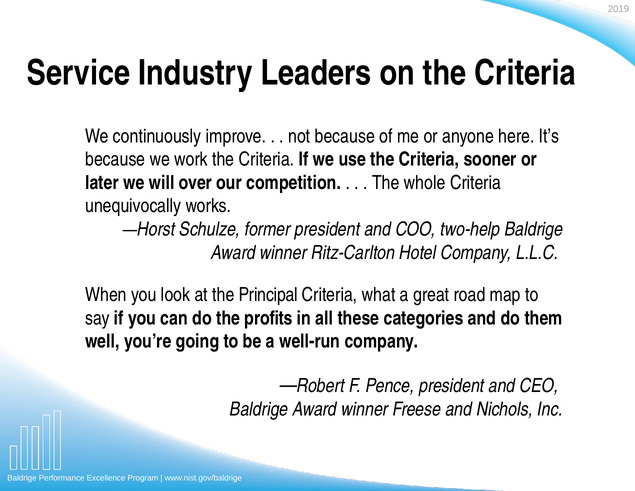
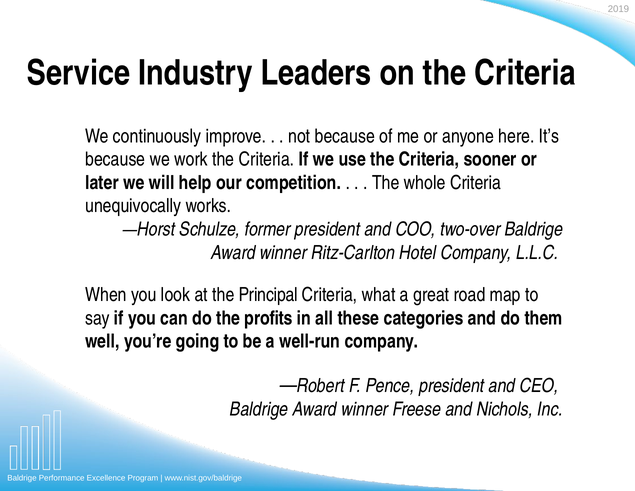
over: over -> help
two-help: two-help -> two-over
